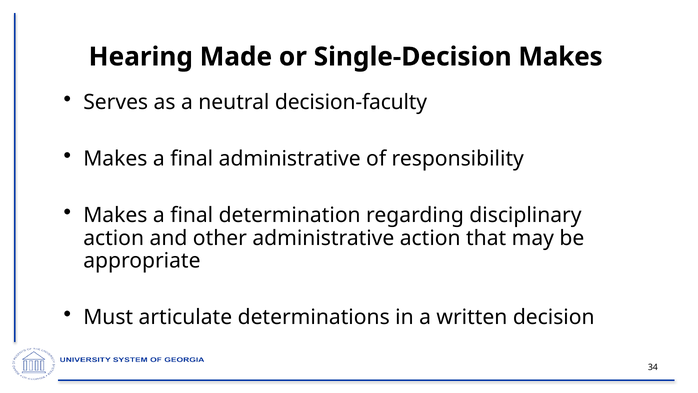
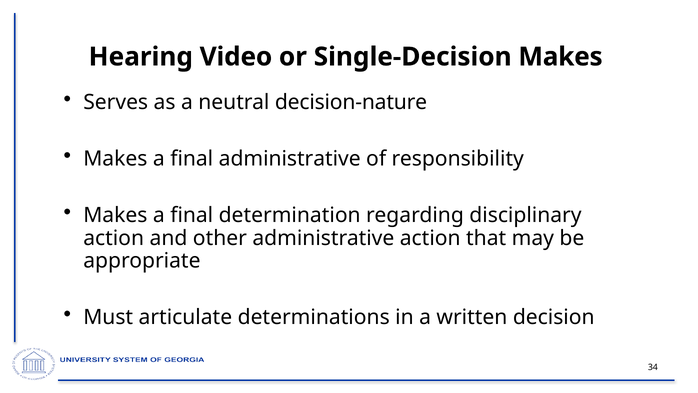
Made: Made -> Video
decision-faculty: decision-faculty -> decision-nature
